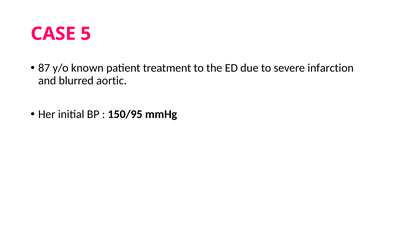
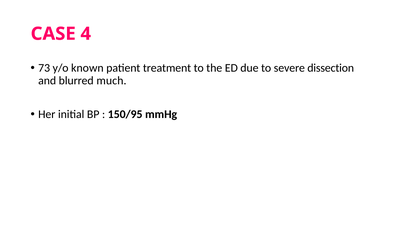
5: 5 -> 4
87: 87 -> 73
infarction: infarction -> dissection
aortic: aortic -> much
